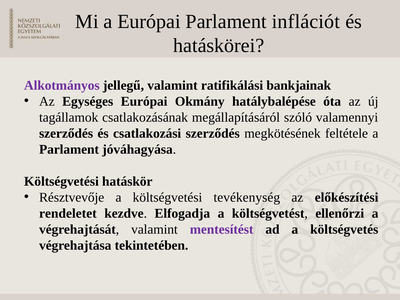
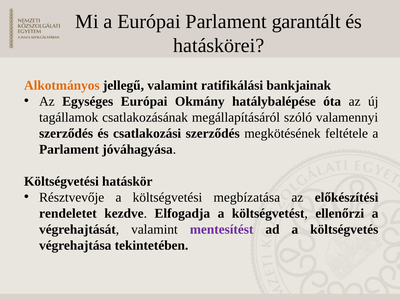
inflációt: inflációt -> garantált
Alkotmányos colour: purple -> orange
tevékenység: tevékenység -> megbízatása
